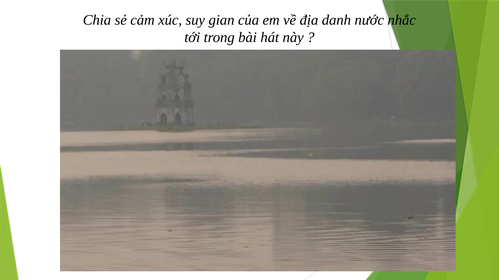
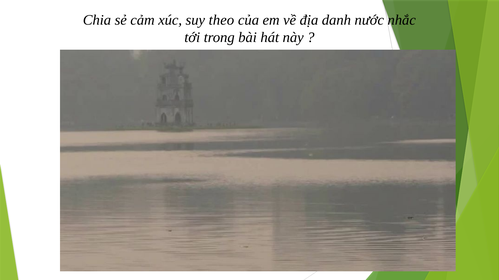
gian: gian -> theo
